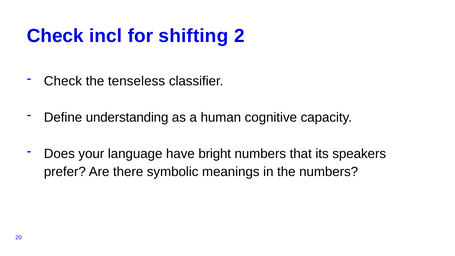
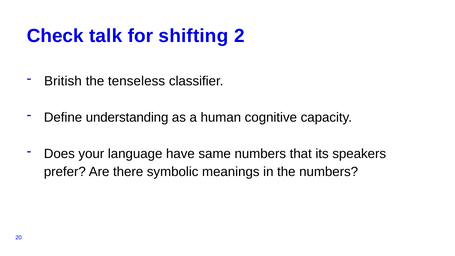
incl: incl -> talk
Check at (63, 81): Check -> British
bright: bright -> same
